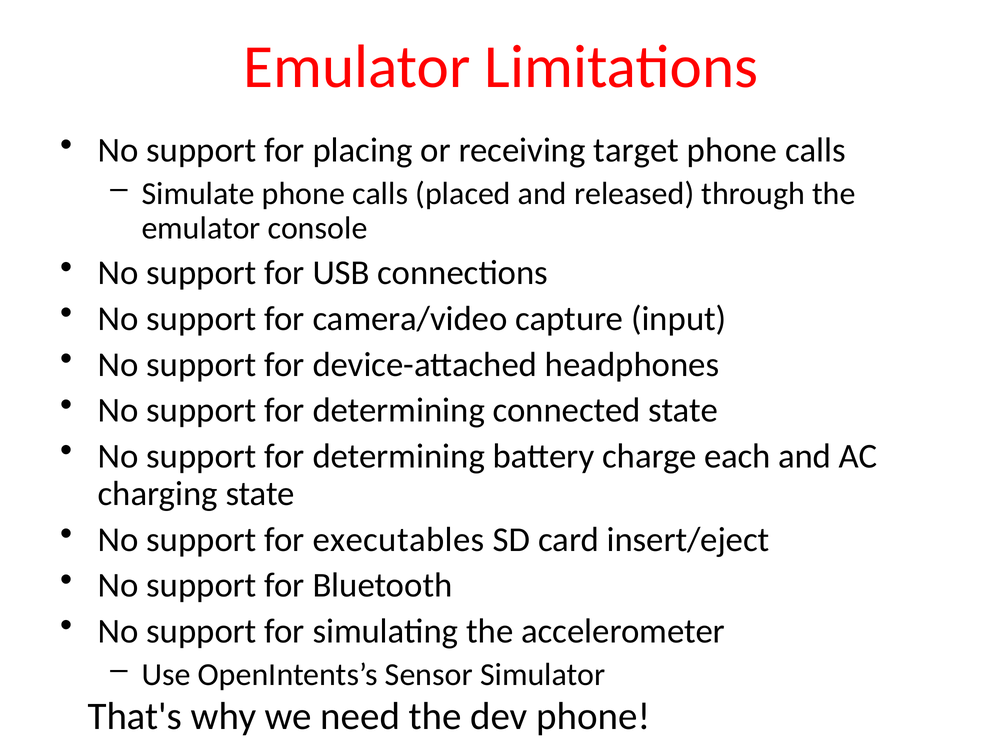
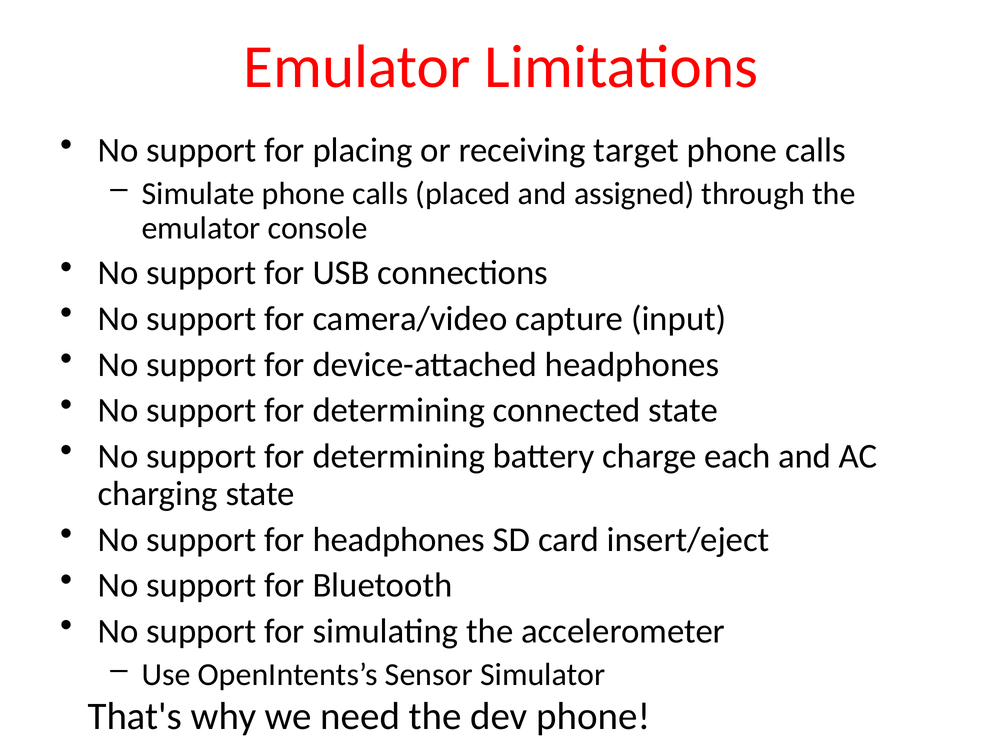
released: released -> assigned
for executables: executables -> headphones
